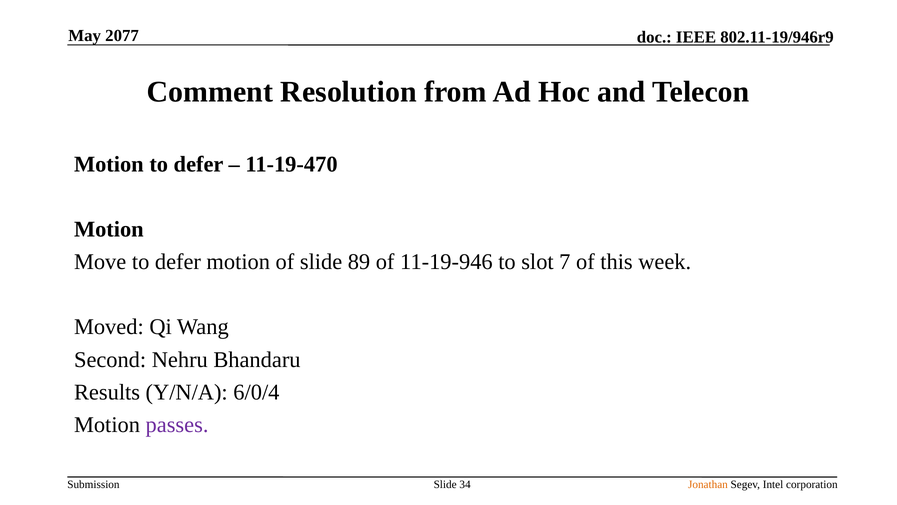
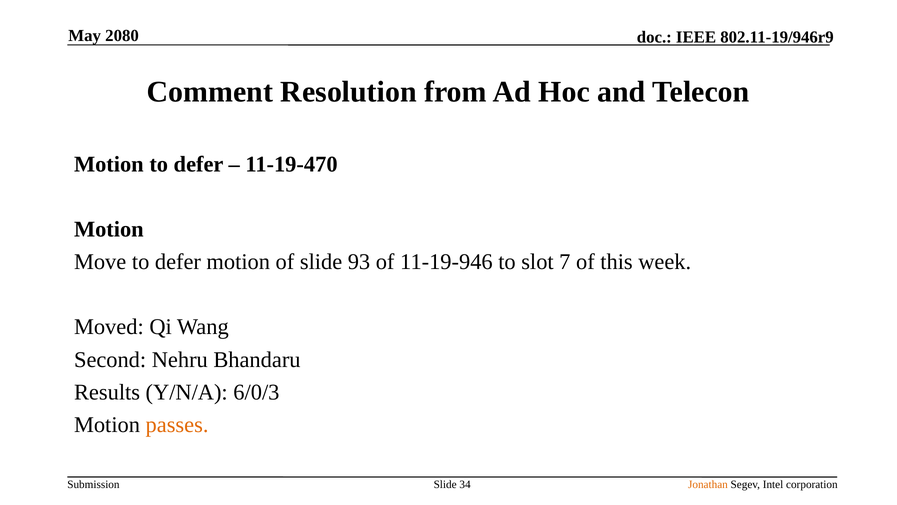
2077: 2077 -> 2080
89: 89 -> 93
6/0/4: 6/0/4 -> 6/0/3
passes colour: purple -> orange
